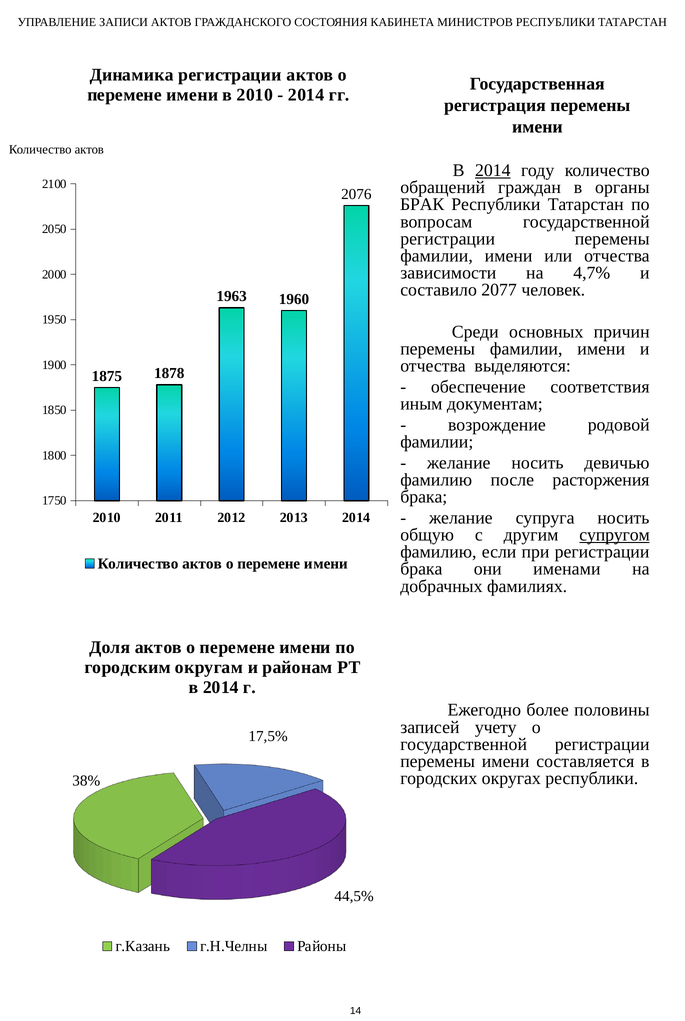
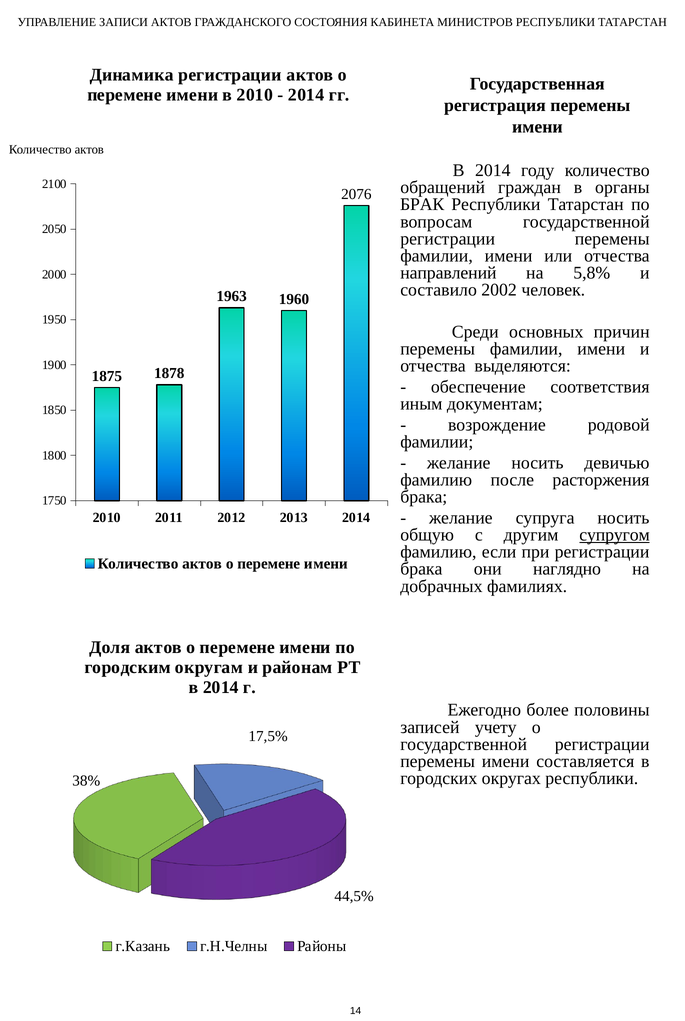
2014 at (493, 171) underline: present -> none
зависимости: зависимости -> направлений
4,7%: 4,7% -> 5,8%
2077: 2077 -> 2002
именами: именами -> наглядно
